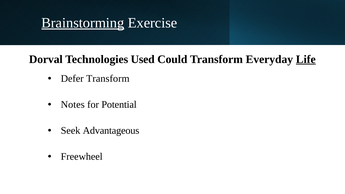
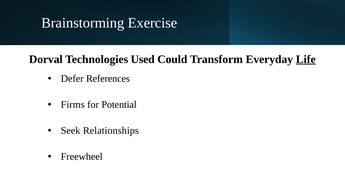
Brainstorming underline: present -> none
Defer Transform: Transform -> References
Notes: Notes -> Firms
Advantageous: Advantageous -> Relationships
